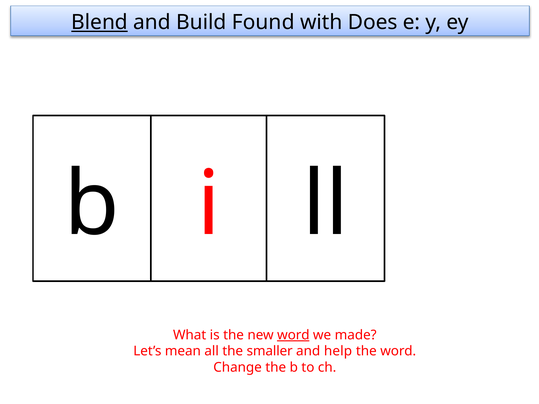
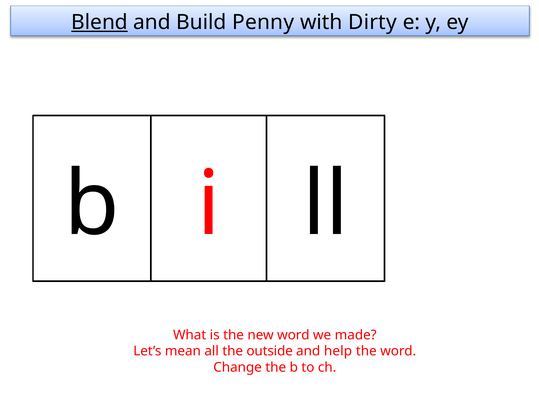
Found: Found -> Penny
Does: Does -> Dirty
word at (293, 335) underline: present -> none
smaller: smaller -> outside
